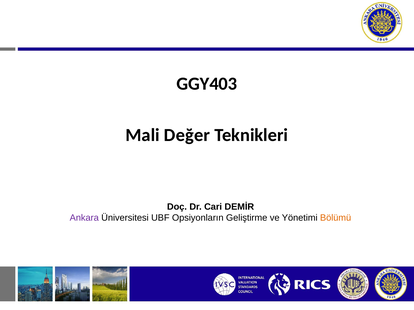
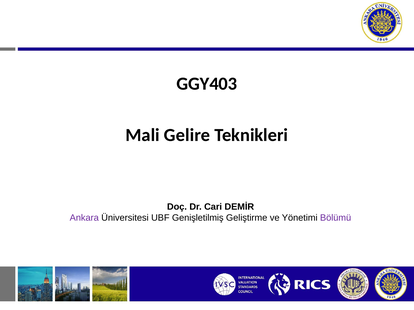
Değer: Değer -> Gelire
Opsiyonların: Opsiyonların -> Genişletilmiş
Bölümü colour: orange -> purple
